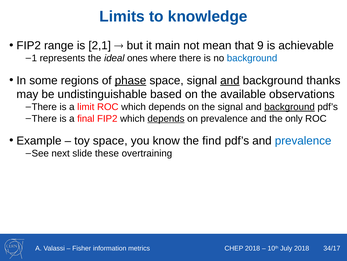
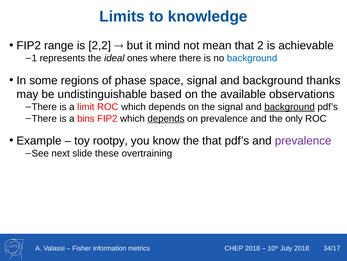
2,1: 2,1 -> 2,2
main: main -> mind
9: 9 -> 2
phase underline: present -> none
and at (230, 80) underline: present -> none
final: final -> bins
toy space: space -> rootpy
the find: find -> that
prevalence at (303, 140) colour: blue -> purple
